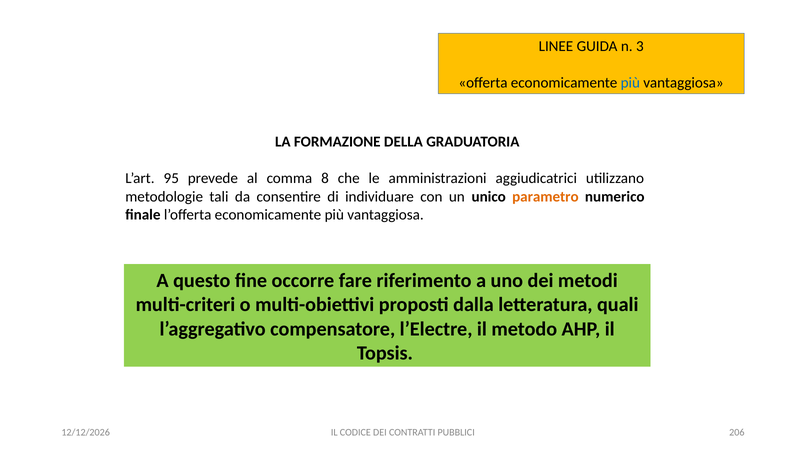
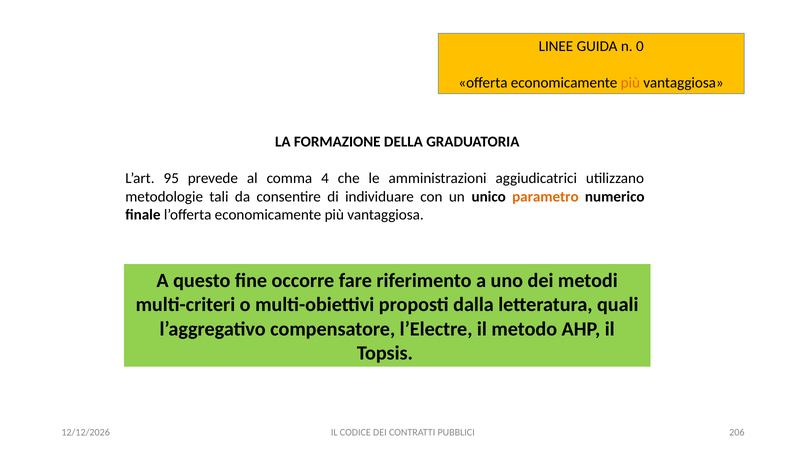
3: 3 -> 0
più at (630, 83) colour: blue -> orange
8: 8 -> 4
